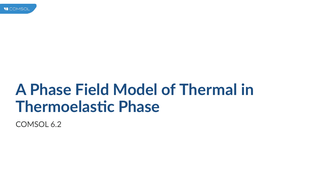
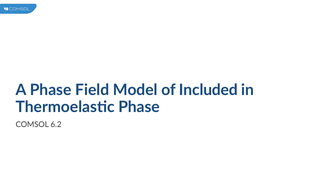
Thermal: Thermal -> Included
